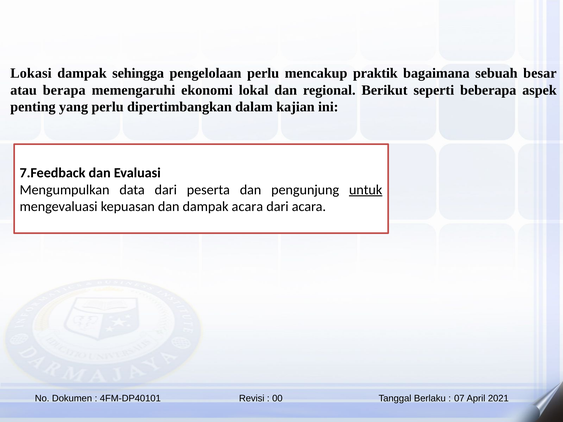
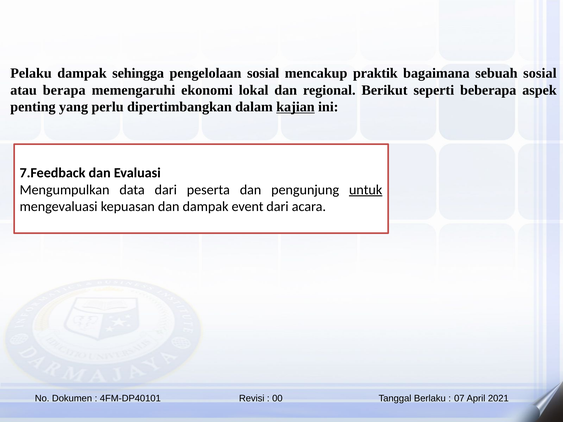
Lokasi: Lokasi -> Pelaku
pengelolaan perlu: perlu -> sosial
sebuah besar: besar -> sosial
kajian underline: none -> present
dampak acara: acara -> event
